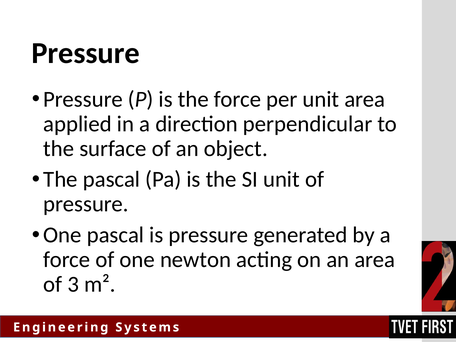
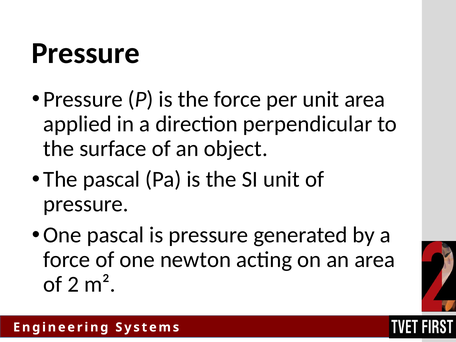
3: 3 -> 2
